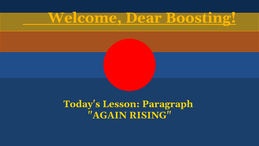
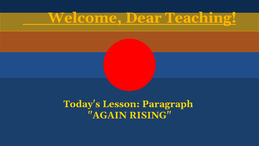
Boosting: Boosting -> Teaching
